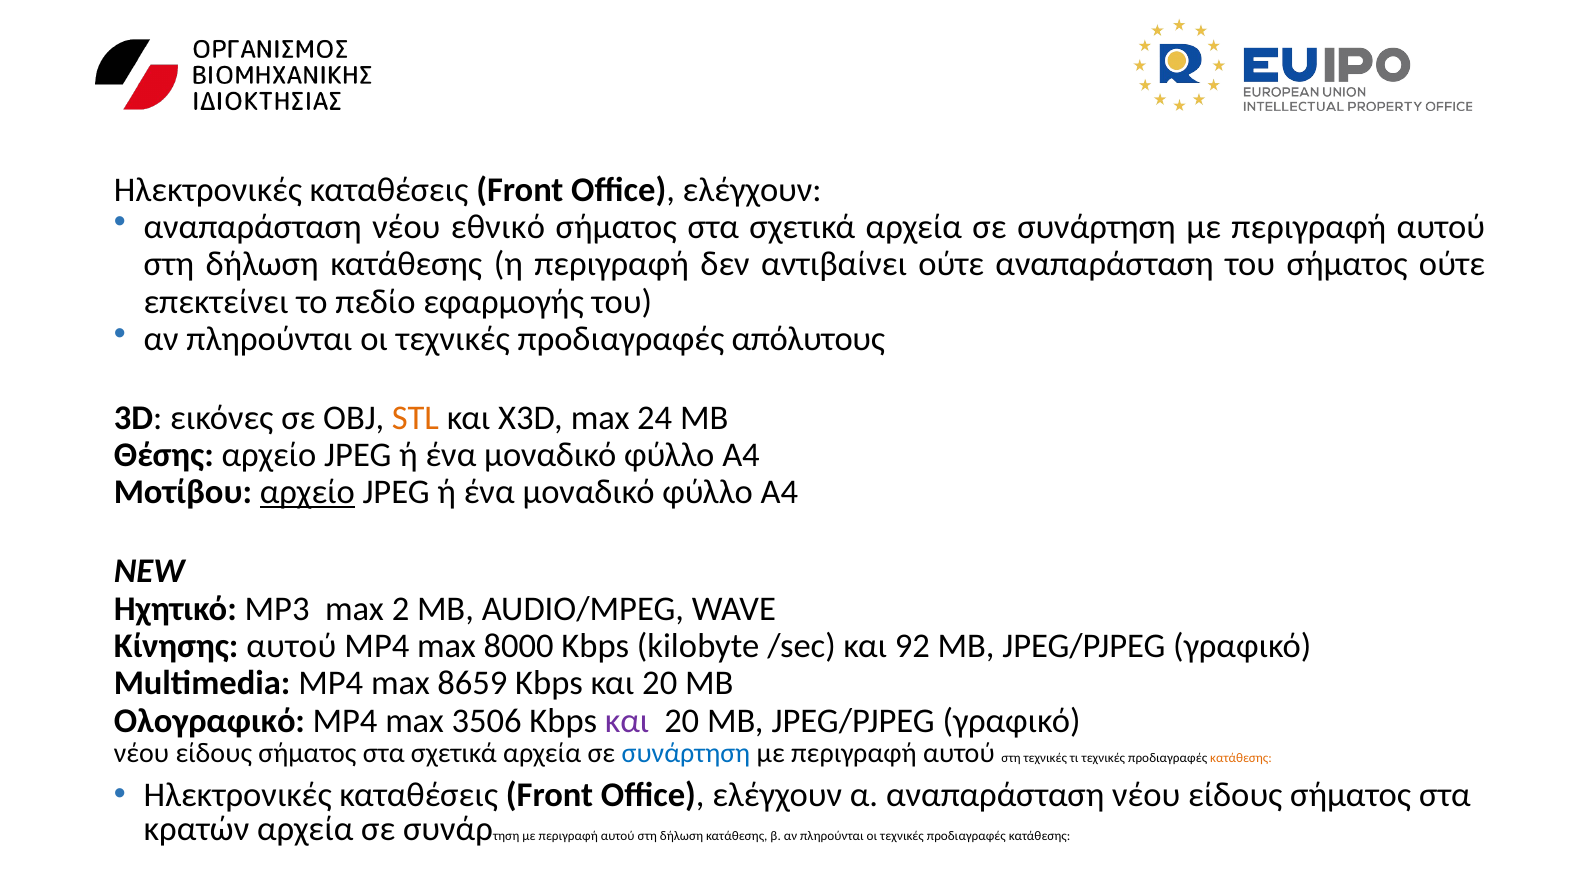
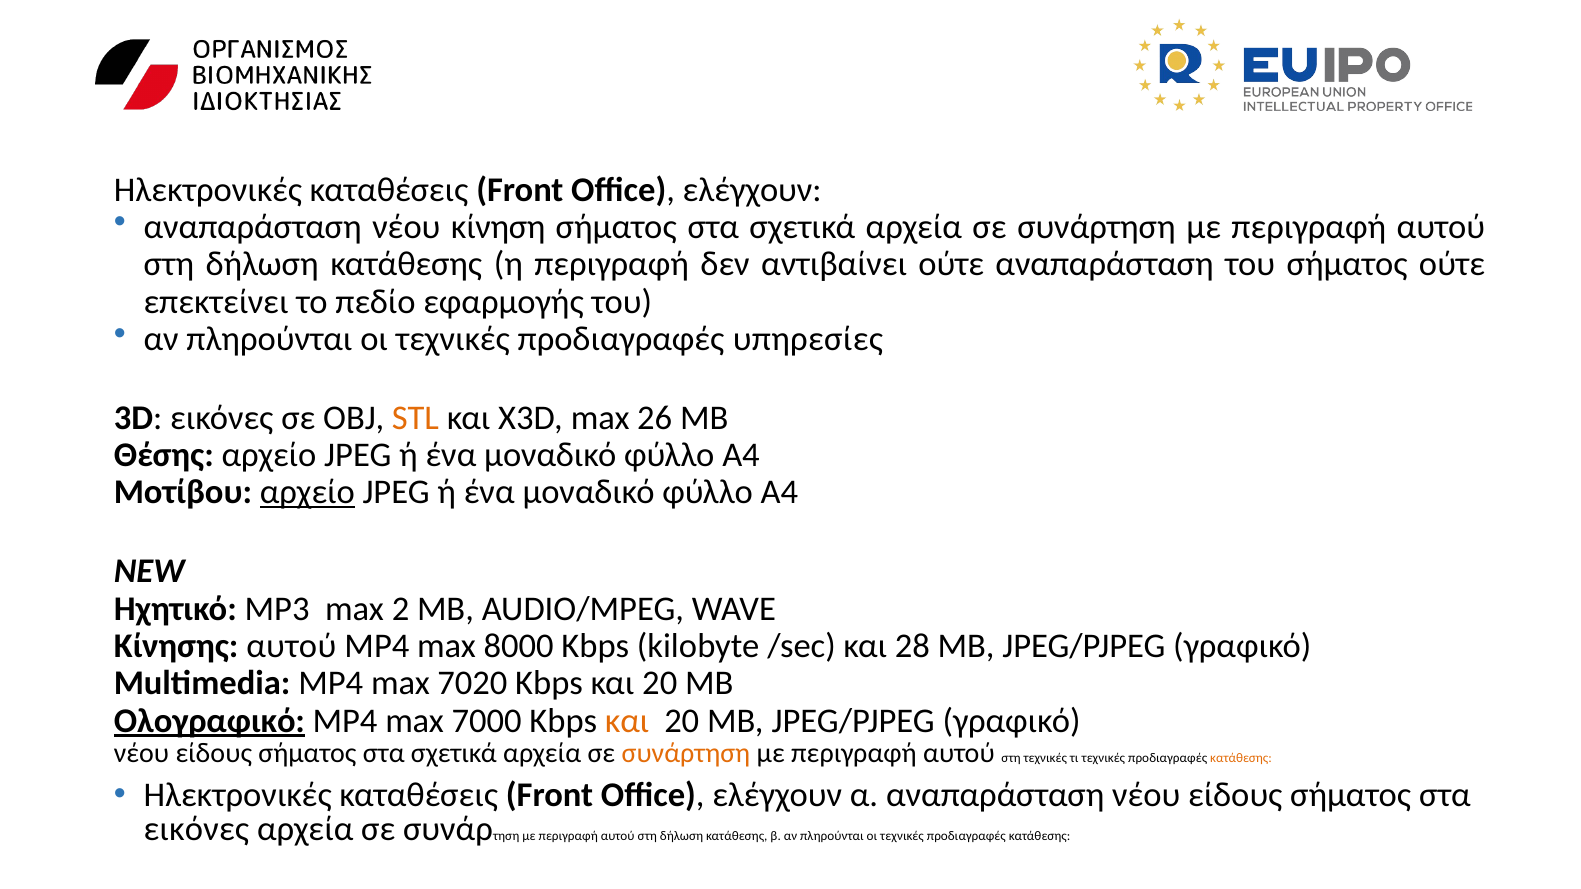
εθνικό: εθνικό -> κίνηση
απόλυτους: απόλυτους -> υπηρεσίες
24: 24 -> 26
92: 92 -> 28
8659: 8659 -> 7020
Ολογραφικό underline: none -> present
3506: 3506 -> 7000
και at (627, 721) colour: purple -> orange
συνάρτηση at (686, 754) colour: blue -> orange
κρατών at (196, 829): κρατών -> εικόνες
